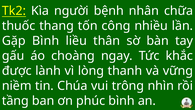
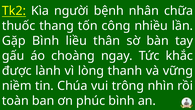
tầng: tầng -> toàn
